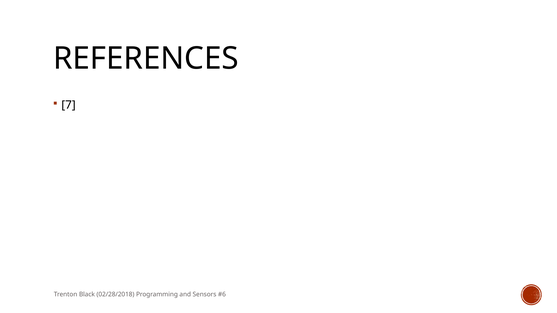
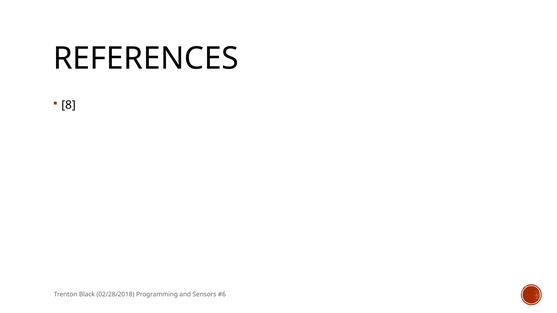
7: 7 -> 8
